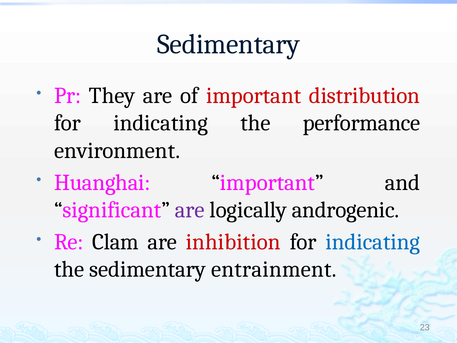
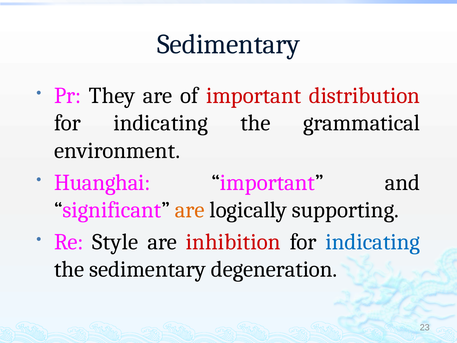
performance: performance -> grammatical
are at (190, 210) colour: purple -> orange
androgenic: androgenic -> supporting
Clam: Clam -> Style
entrainment: entrainment -> degeneration
